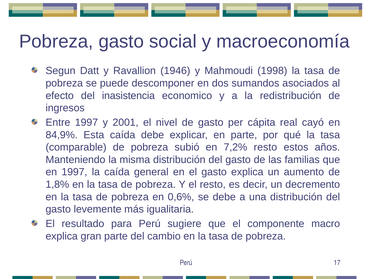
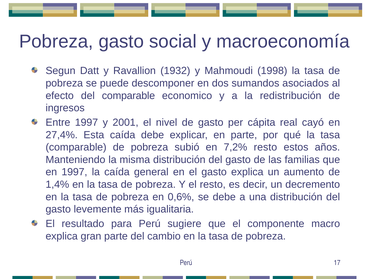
1946: 1946 -> 1932
del inasistencia: inasistencia -> comparable
84,9%: 84,9% -> 27,4%
1,8%: 1,8% -> 1,4%
